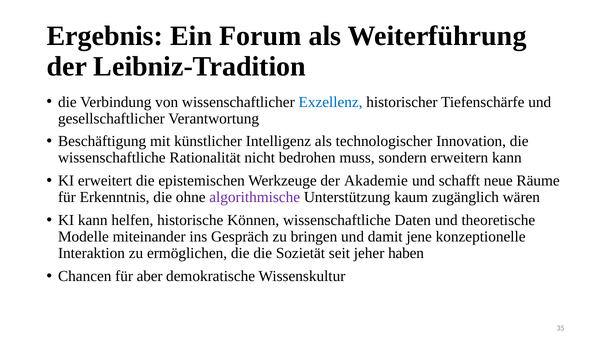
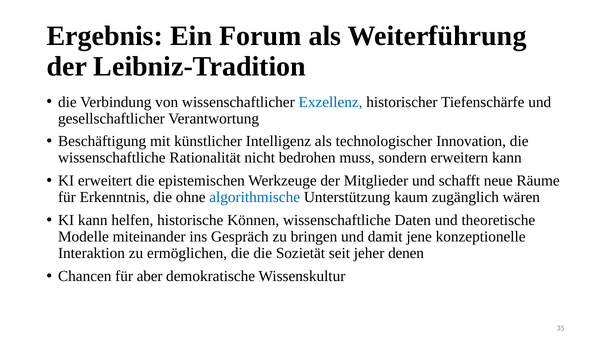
Akademie: Akademie -> Mitglieder
algorithmische colour: purple -> blue
haben: haben -> denen
